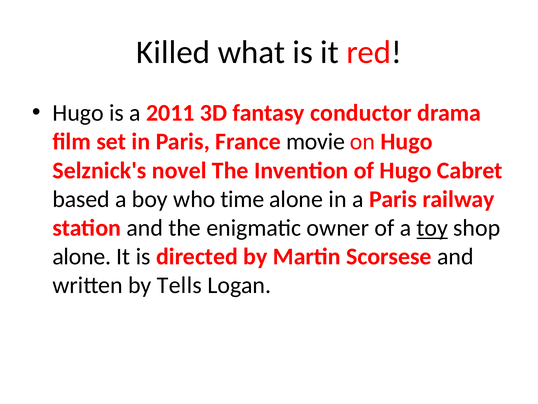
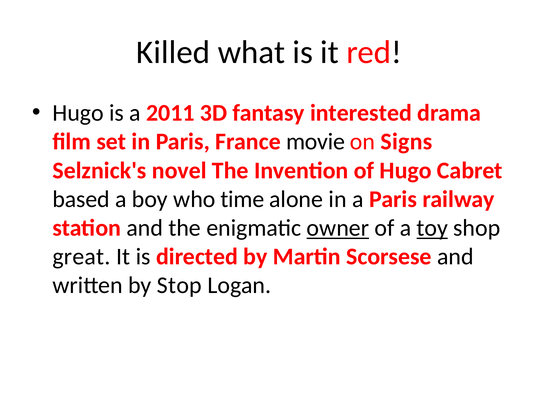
conductor: conductor -> interested
on Hugo: Hugo -> Signs
owner underline: none -> present
alone at (82, 256): alone -> great
Tells: Tells -> Stop
